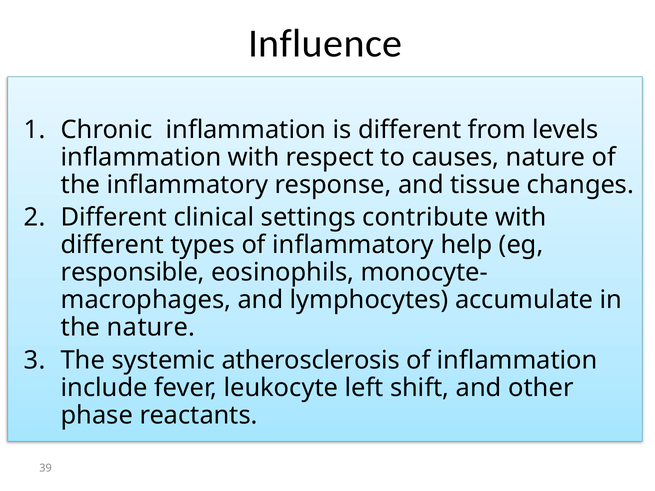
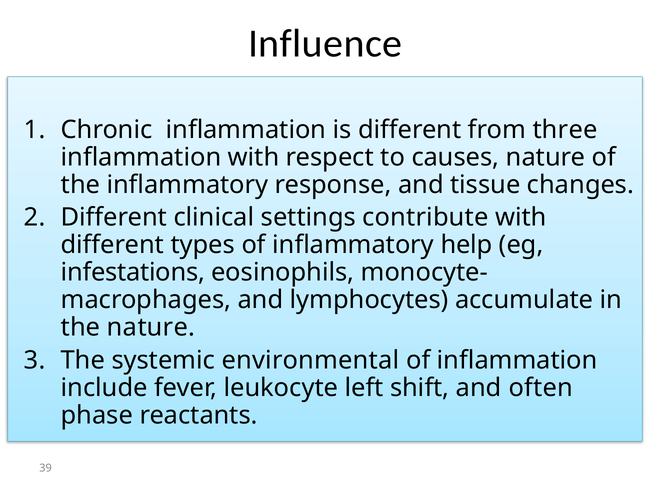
levels: levels -> three
responsible: responsible -> infestations
atherosclerosis: atherosclerosis -> environmental
other: other -> often
